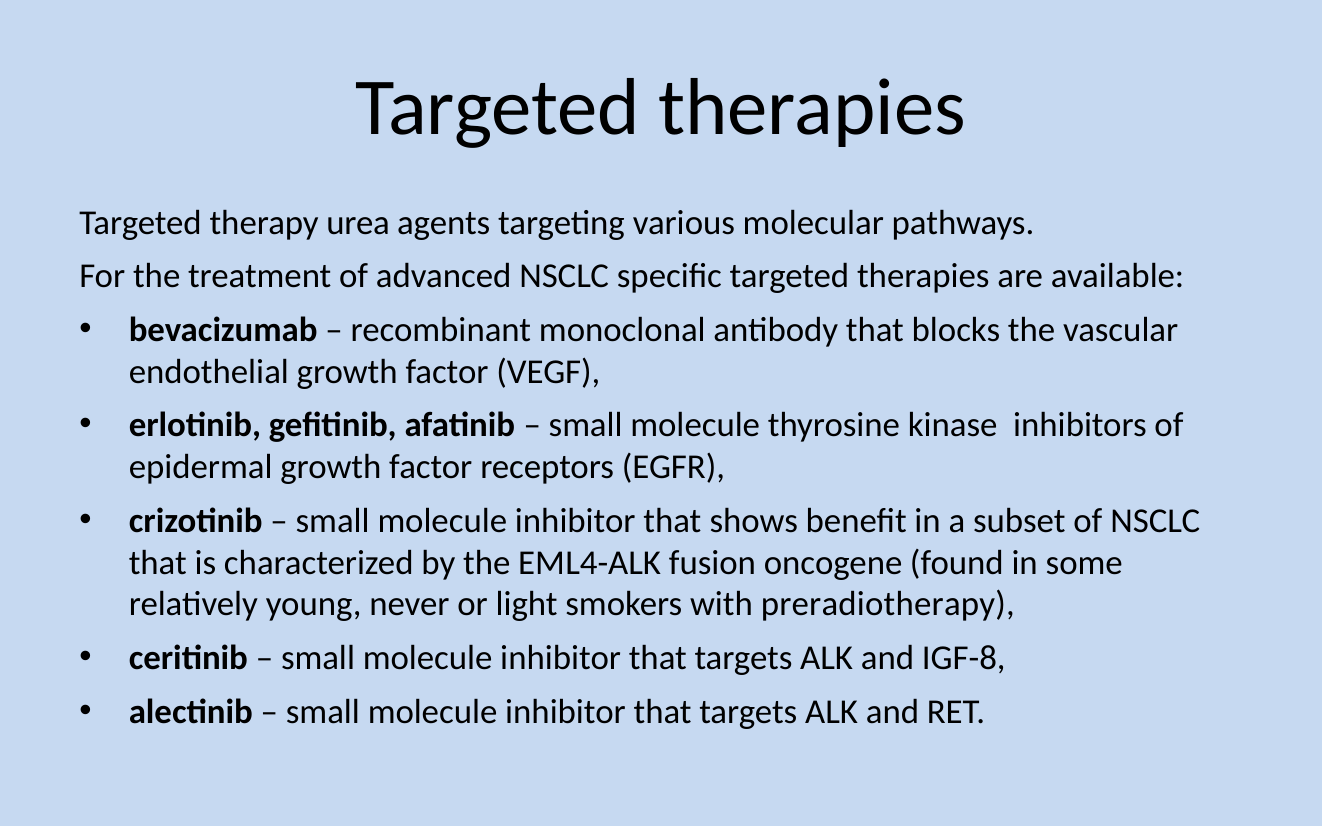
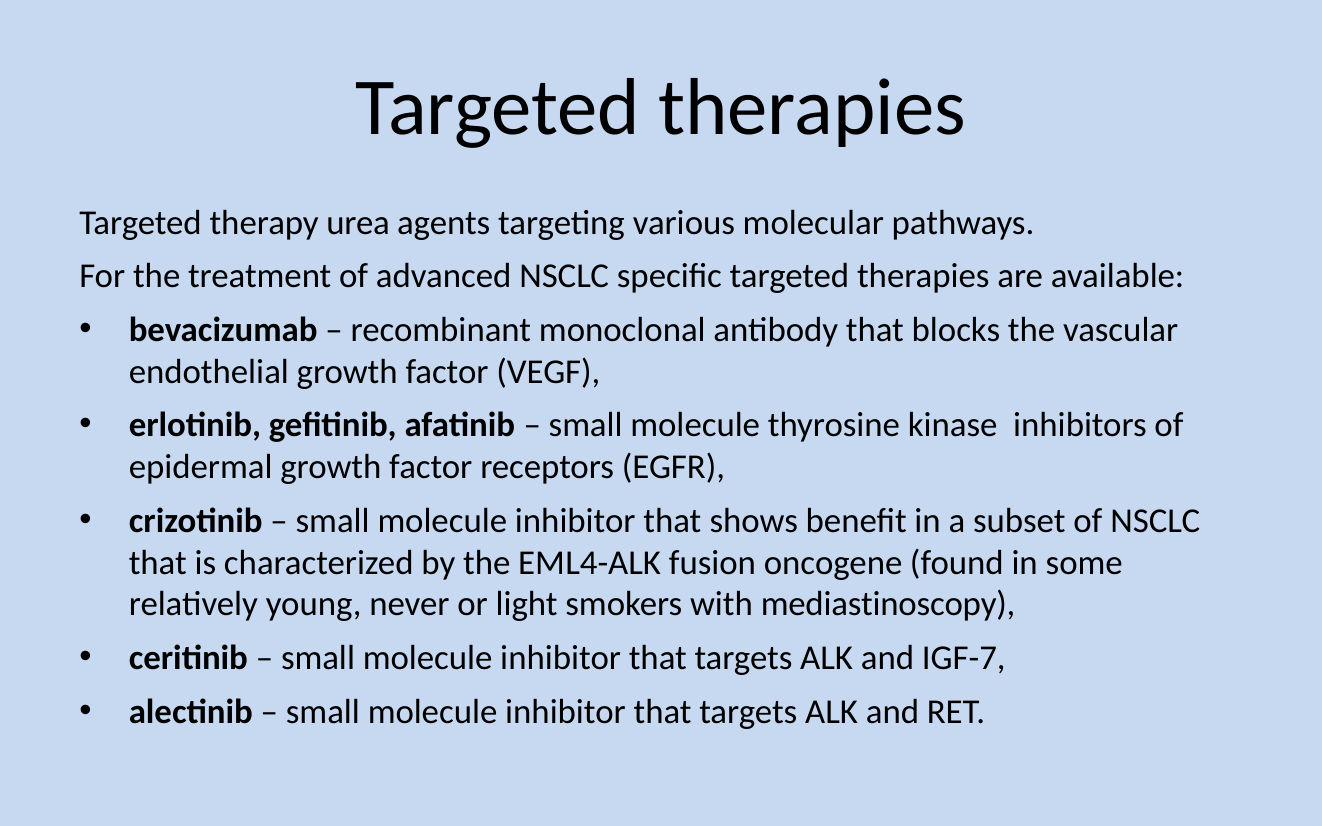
preradiotherapy: preradiotherapy -> mediastinoscopy
IGF-8: IGF-8 -> IGF-7
